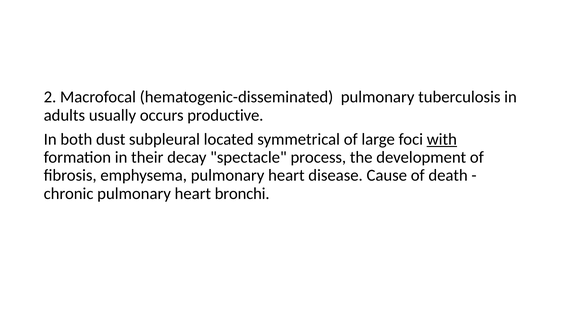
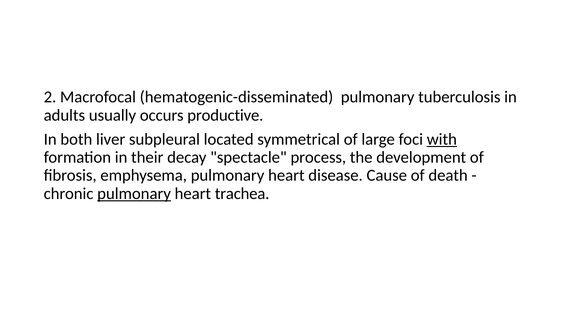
dust: dust -> liver
pulmonary at (134, 193) underline: none -> present
bronchi: bronchi -> trachea
